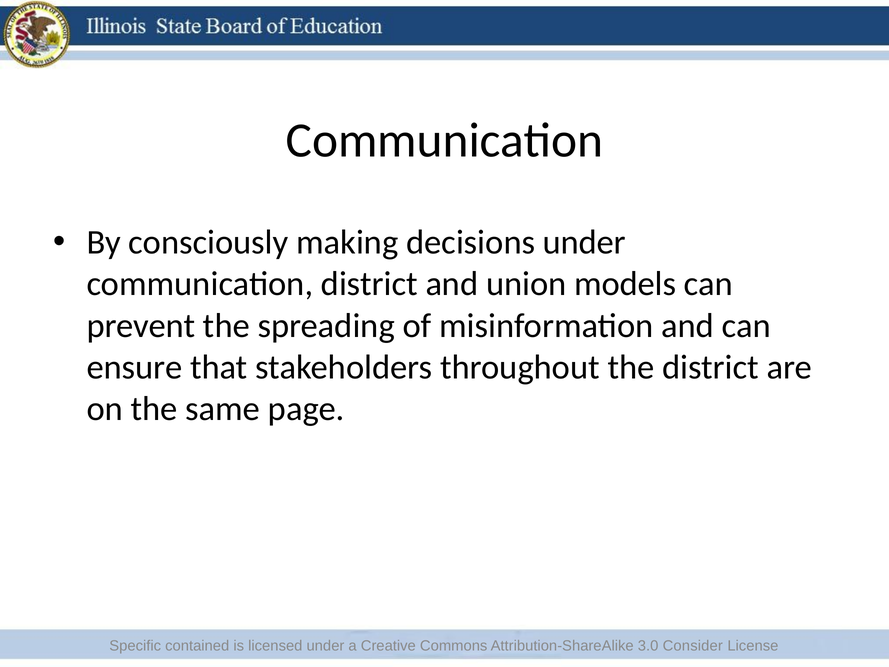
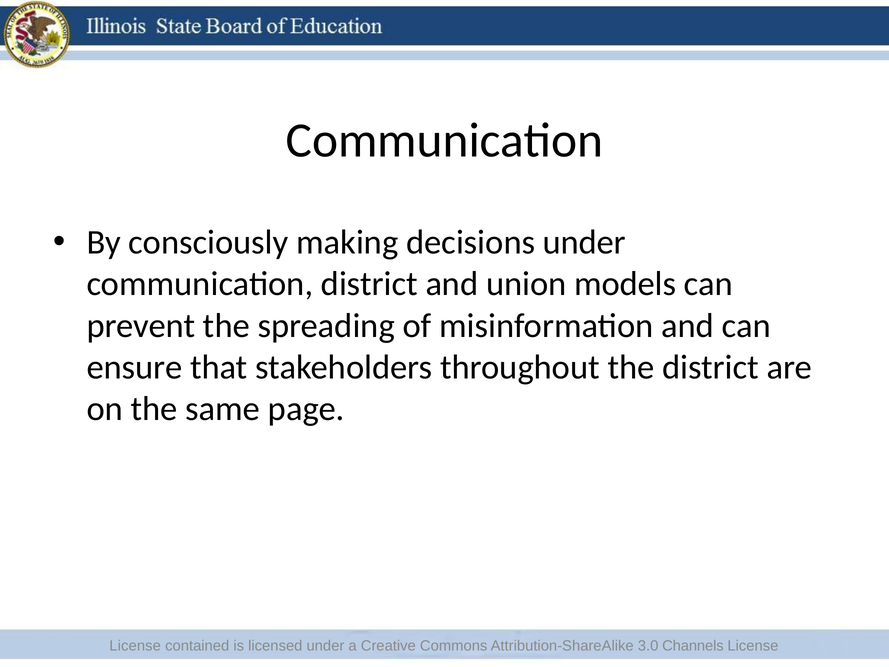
Specific at (135, 646): Specific -> License
Consider: Consider -> Channels
